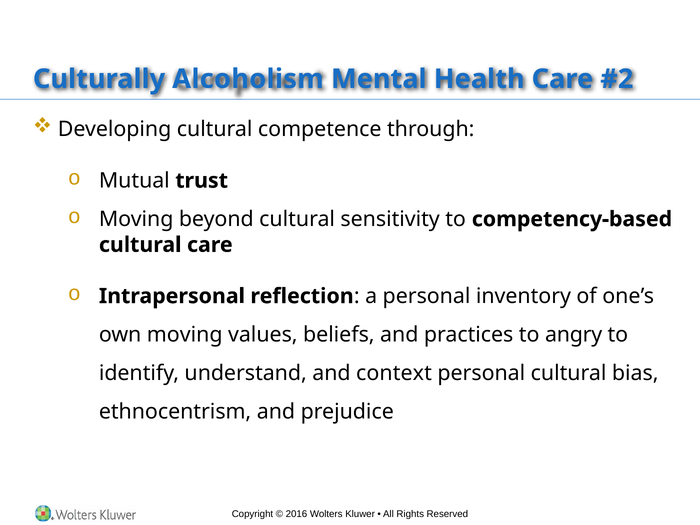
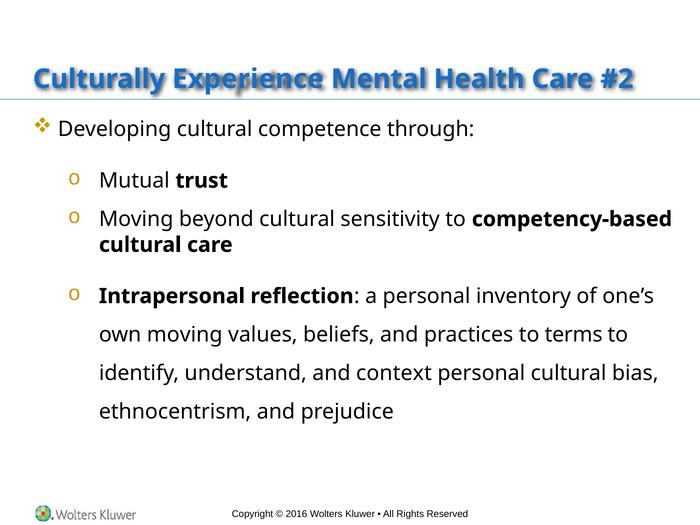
Alcoholism: Alcoholism -> Experience
angry: angry -> terms
